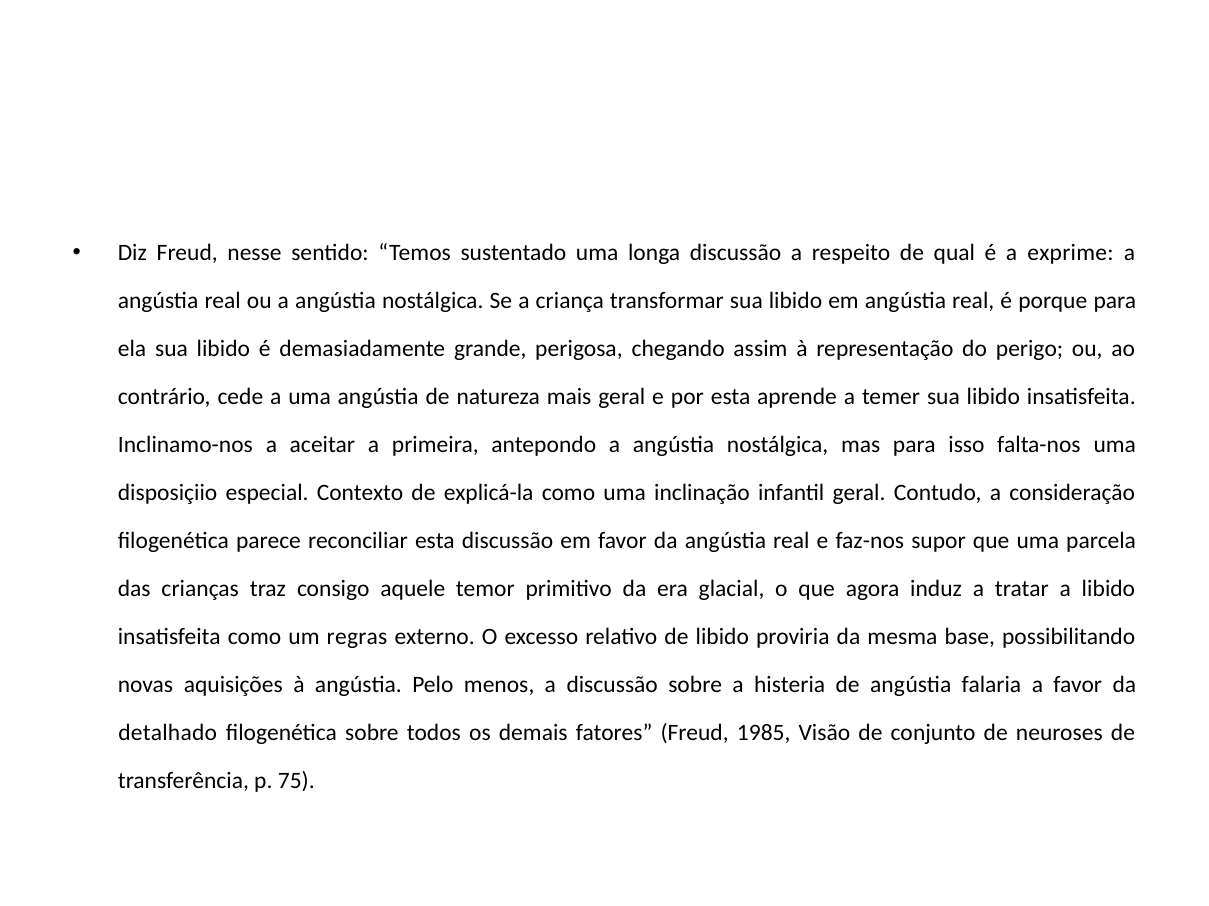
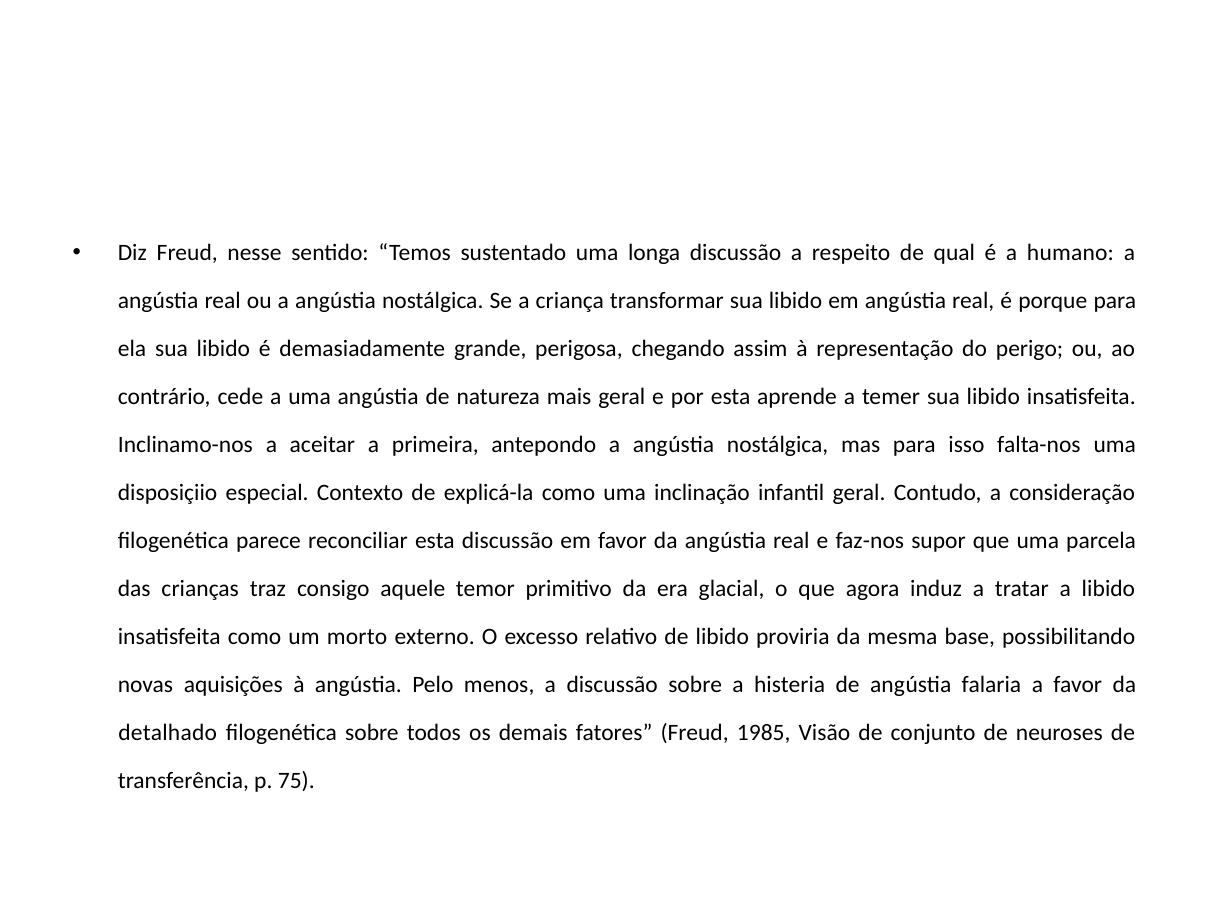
exprime: exprime -> humano
regras: regras -> morto
